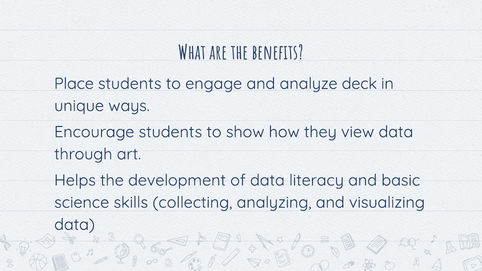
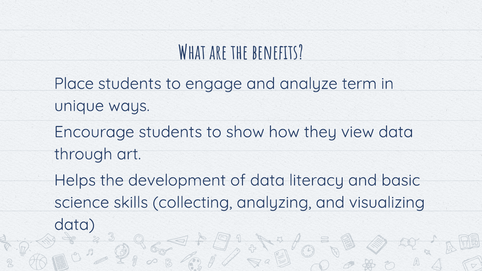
deck: deck -> term
